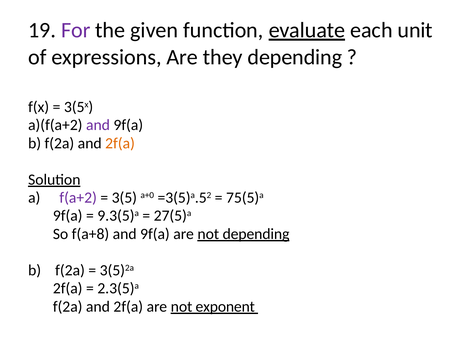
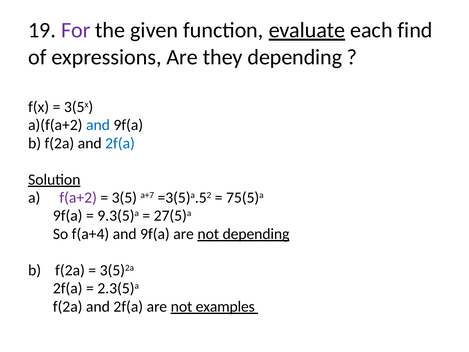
unit: unit -> find
and at (98, 125) colour: purple -> blue
2f(a at (120, 143) colour: orange -> blue
a+0: a+0 -> a+7
f(a+8: f(a+8 -> f(a+4
exponent: exponent -> examples
